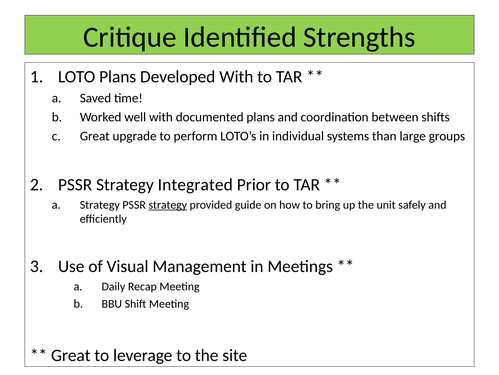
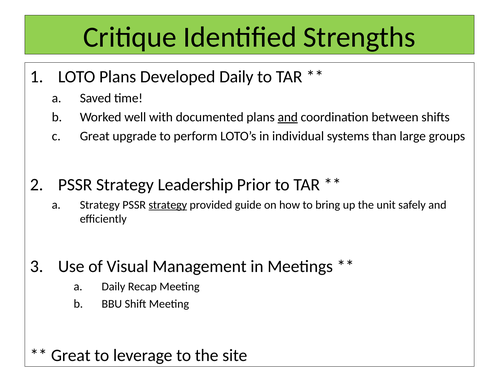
Developed With: With -> Daily
and at (288, 117) underline: none -> present
Integrated: Integrated -> Leadership
